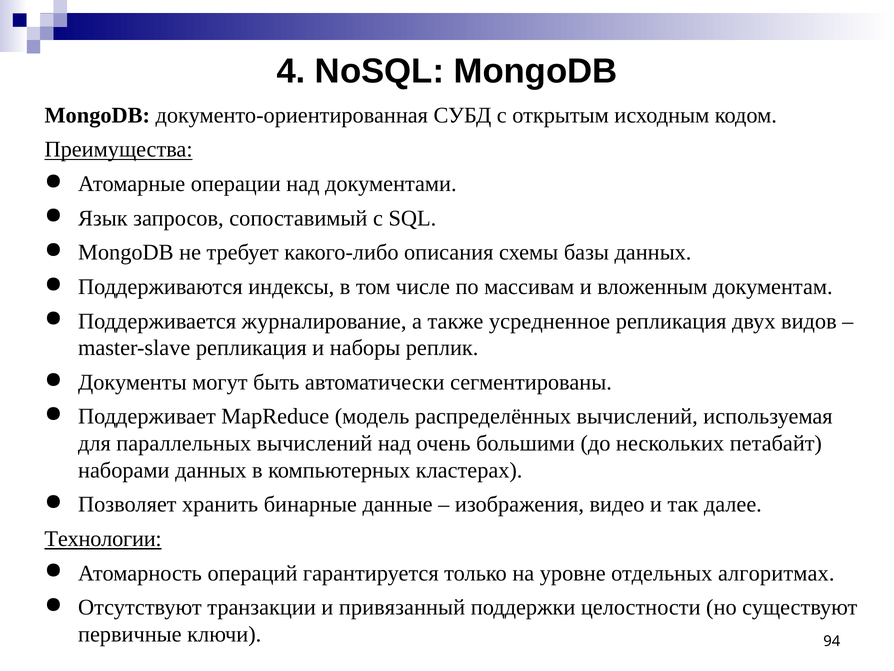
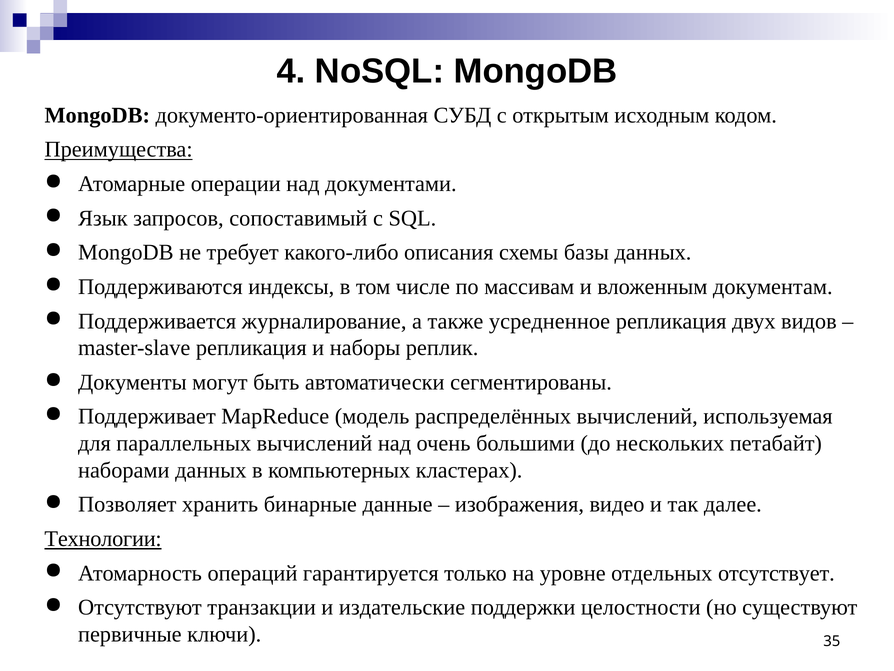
алгоритмах: алгоритмах -> отсутствует
привязанный: привязанный -> издательские
94: 94 -> 35
